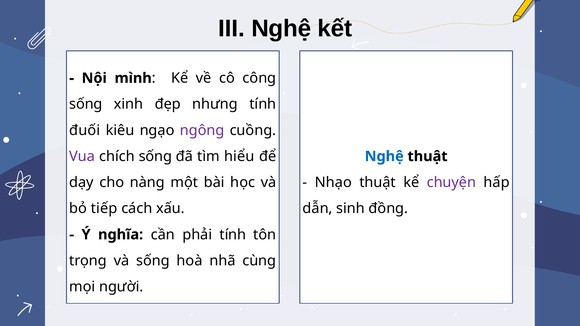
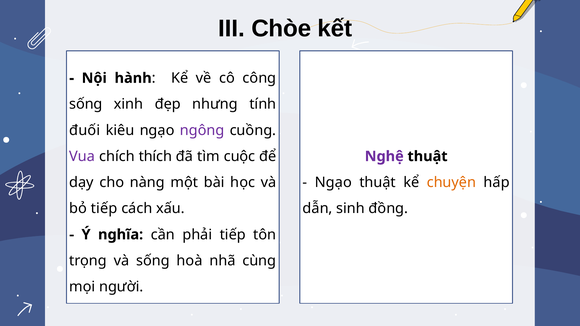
III Nghệ: Nghệ -> Chòe
mình: mình -> hành
chích sống: sống -> thích
hiểu: hiểu -> cuộc
Nghệ at (384, 156) colour: blue -> purple
Nhạo at (333, 183): Nhạo -> Ngạo
chuyện colour: purple -> orange
phải tính: tính -> tiếp
